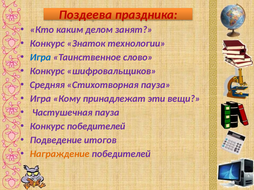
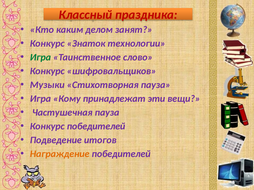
Поздеева: Поздеева -> Классный
Игра at (40, 57) colour: blue -> green
Средняя: Средняя -> Музыки
